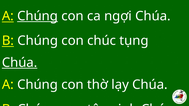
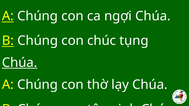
Chúng at (38, 16) underline: present -> none
